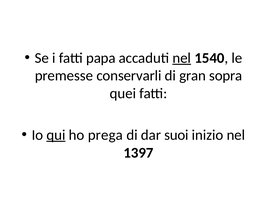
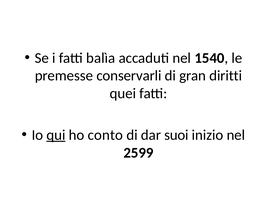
papa: papa -> balìa
nel at (182, 58) underline: present -> none
sopra: sopra -> diritti
prega: prega -> conto
1397: 1397 -> 2599
